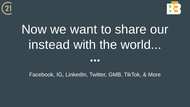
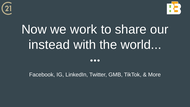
want: want -> work
